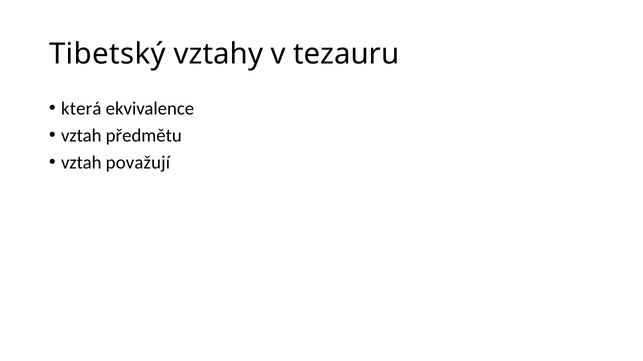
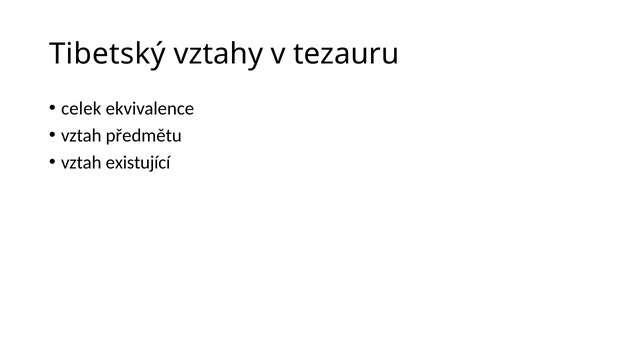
která: která -> celek
považují: považují -> existující
